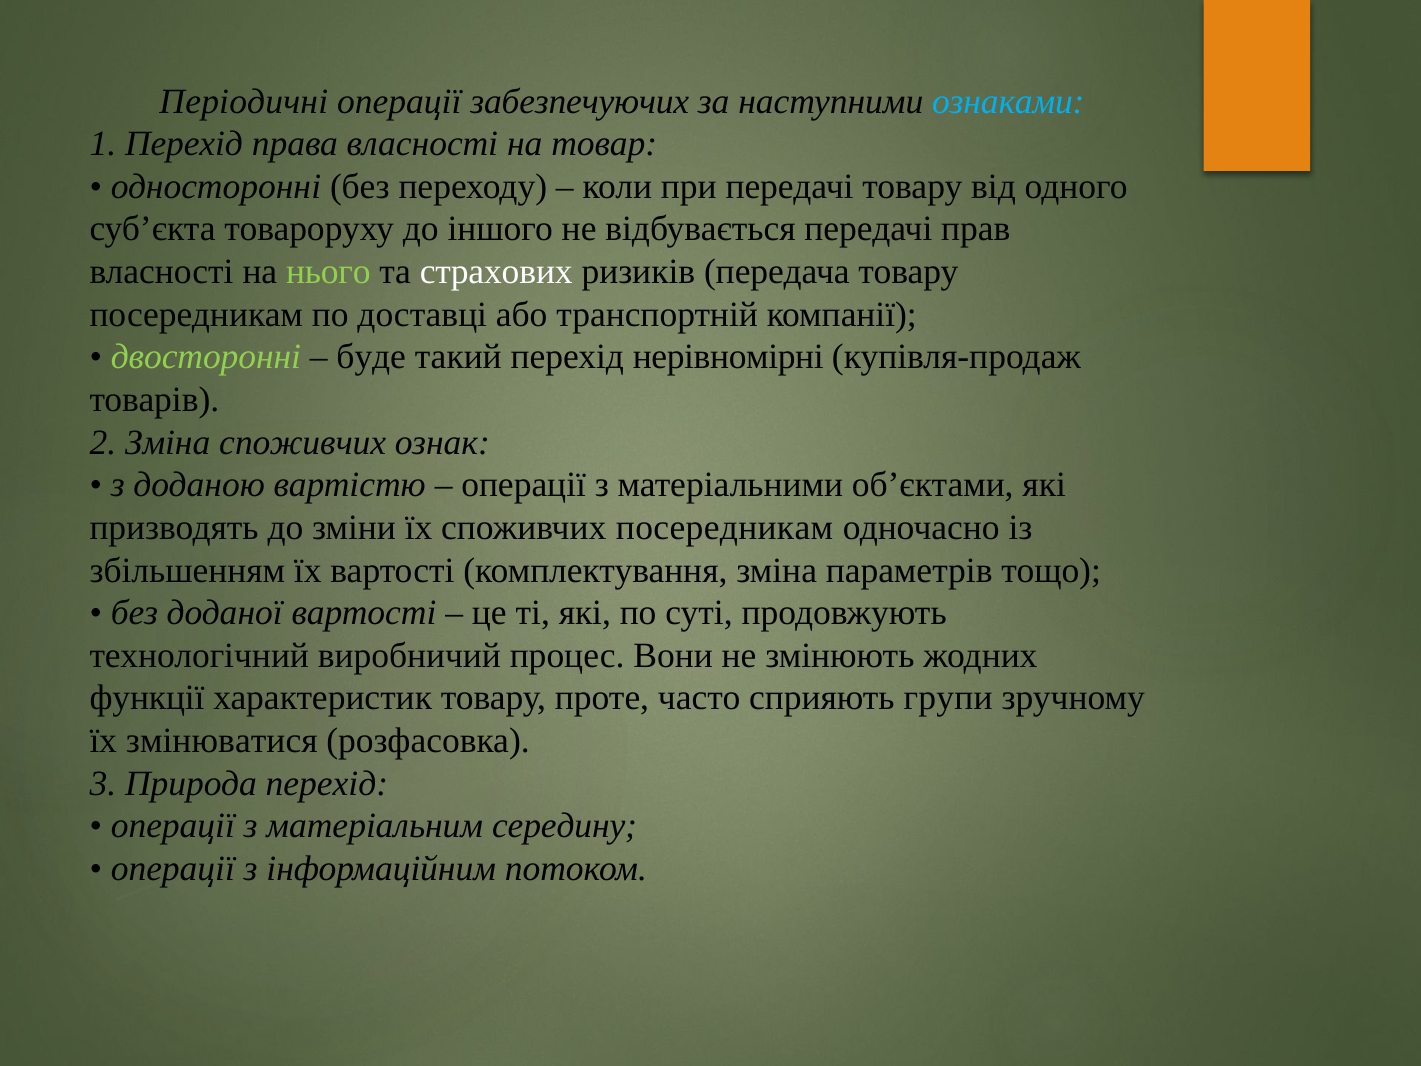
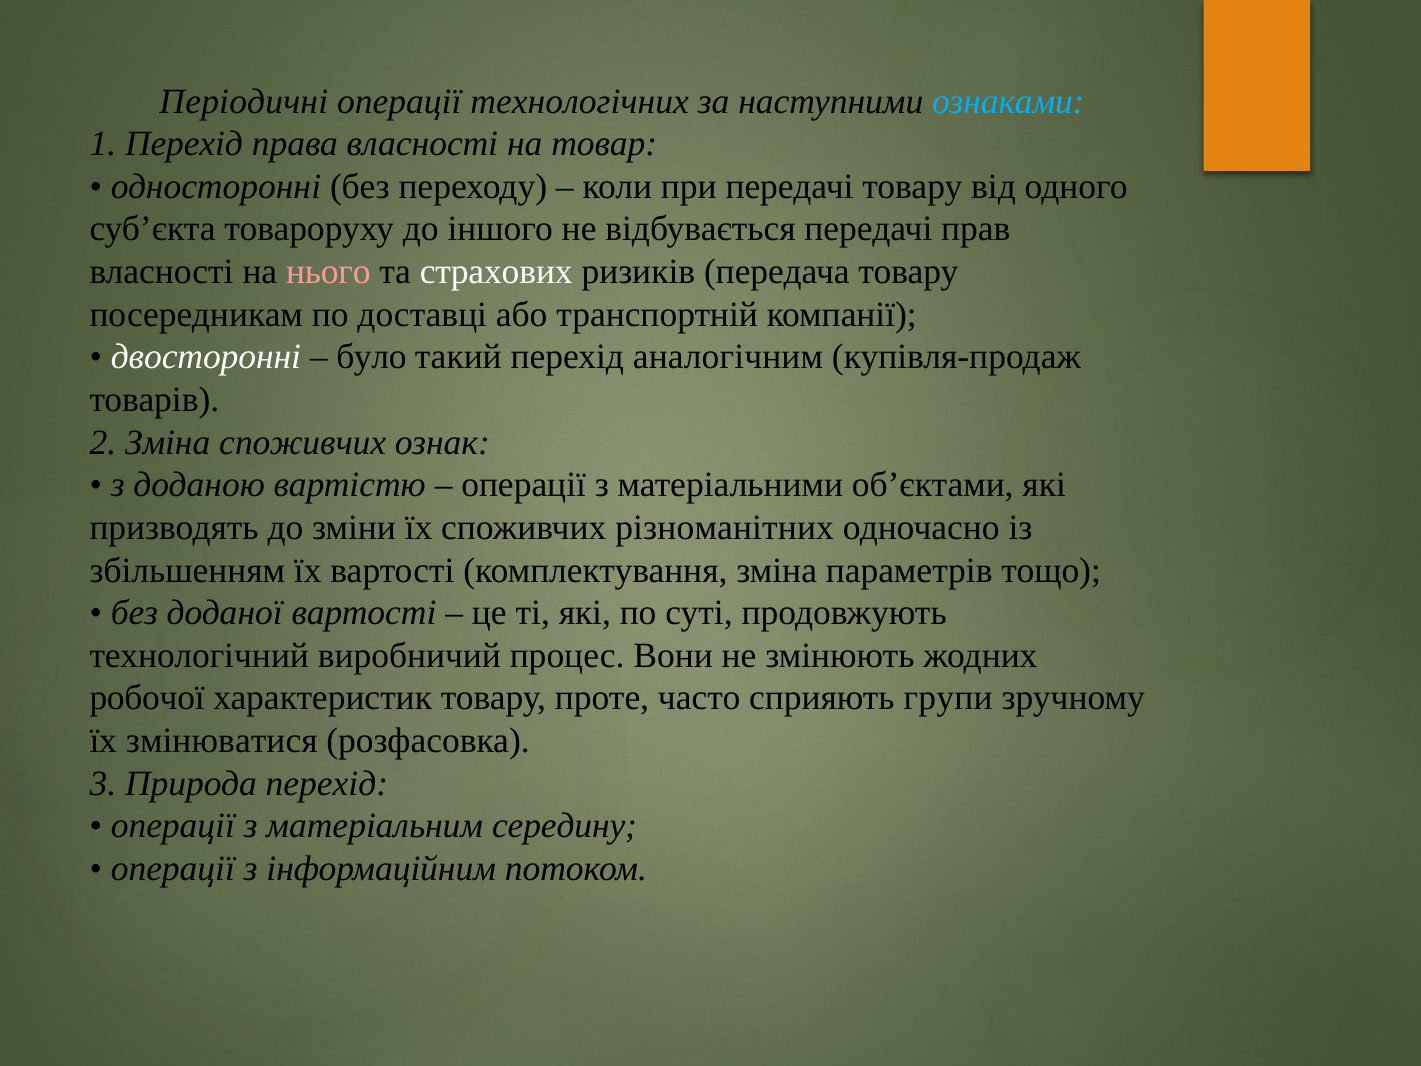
забезпечуючих: забезпечуючих -> технологічних
нього colour: light green -> pink
двосторонні colour: light green -> white
буде: буде -> було
нерівномірні: нерівномірні -> аналогічним
споживчих посередникам: посередникам -> різноманітних
функції: функції -> робочої
